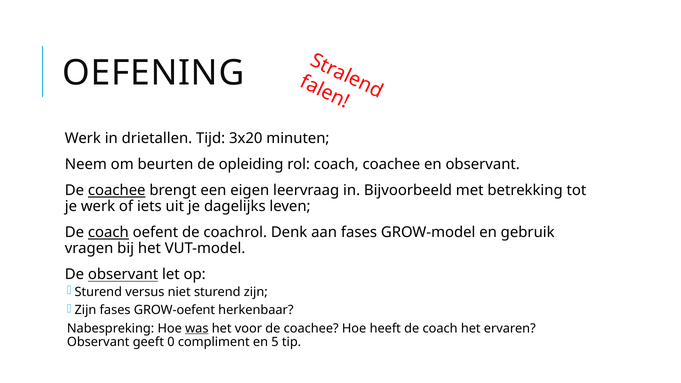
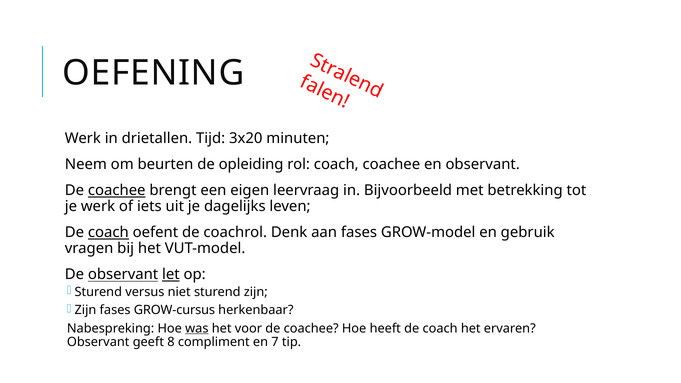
let underline: none -> present
GROW-oefent: GROW-oefent -> GROW-cursus
0: 0 -> 8
5: 5 -> 7
